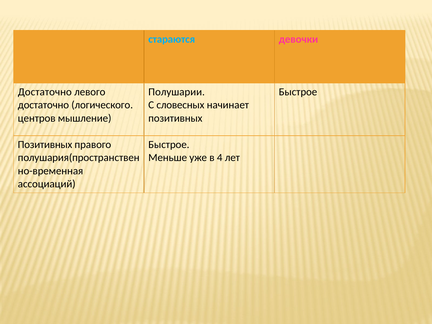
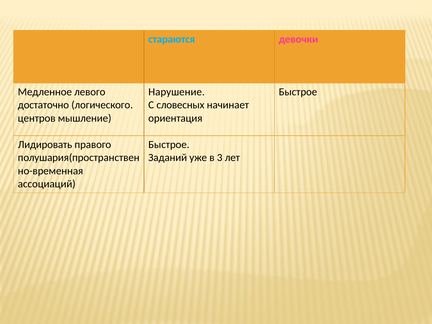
Достаточно at (45, 92): Достаточно -> Медленное
Полушарии: Полушарии -> Нарушение
позитивных at (175, 118): позитивных -> ориентация
Позитивных at (45, 145): Позитивных -> Лидировать
Меньше: Меньше -> Заданий
4: 4 -> 3
